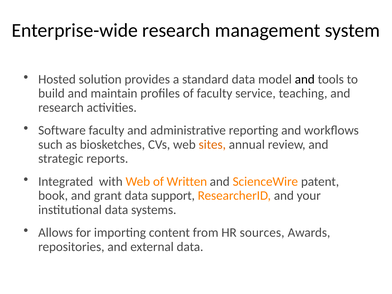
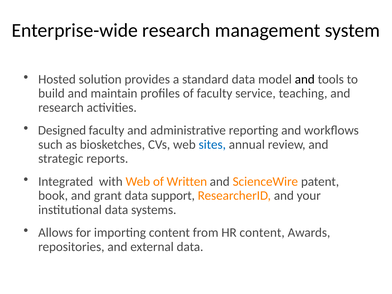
Software: Software -> Designed
sites colour: orange -> blue
HR sources: sources -> content
